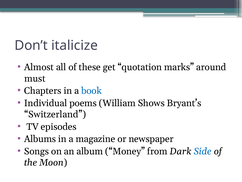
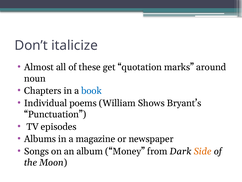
must: must -> noun
Switzerland: Switzerland -> Punctuation
Side colour: blue -> orange
